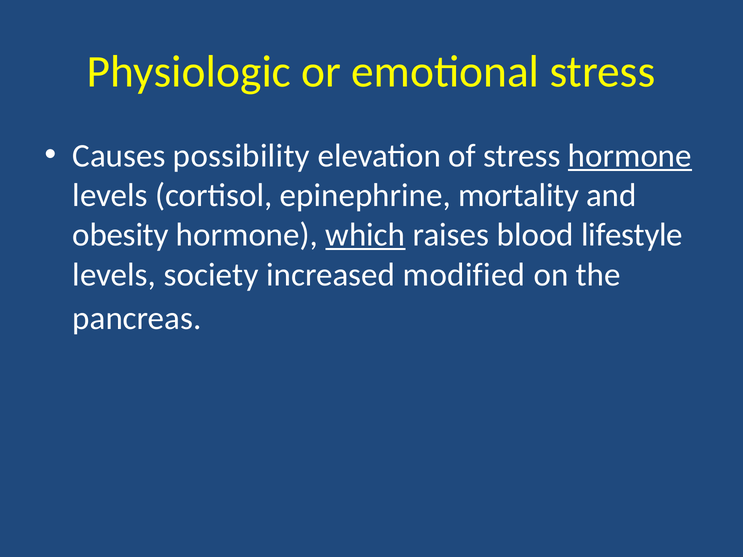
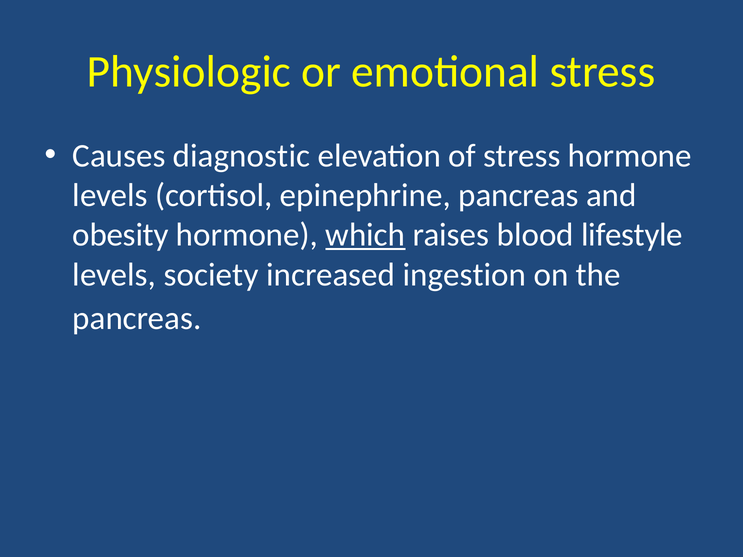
possibility: possibility -> diagnostic
hormone at (630, 156) underline: present -> none
epinephrine mortality: mortality -> pancreas
modified: modified -> ingestion
